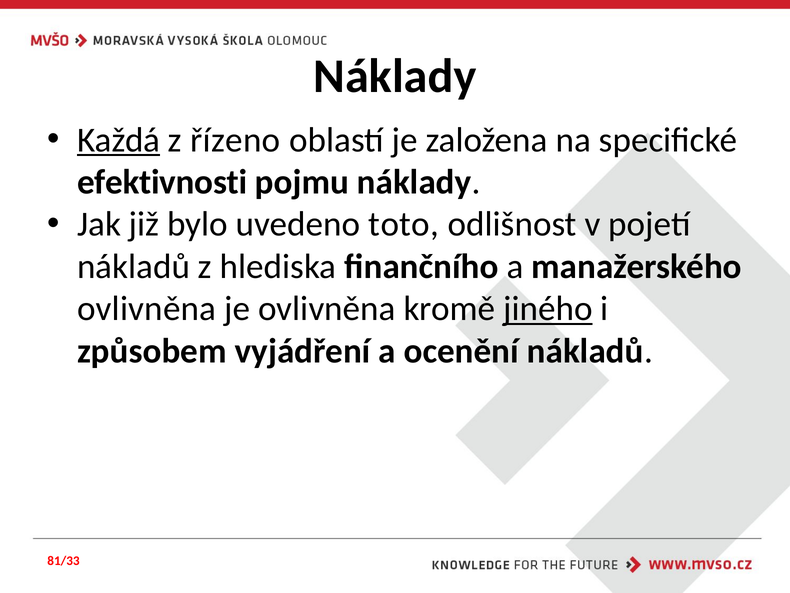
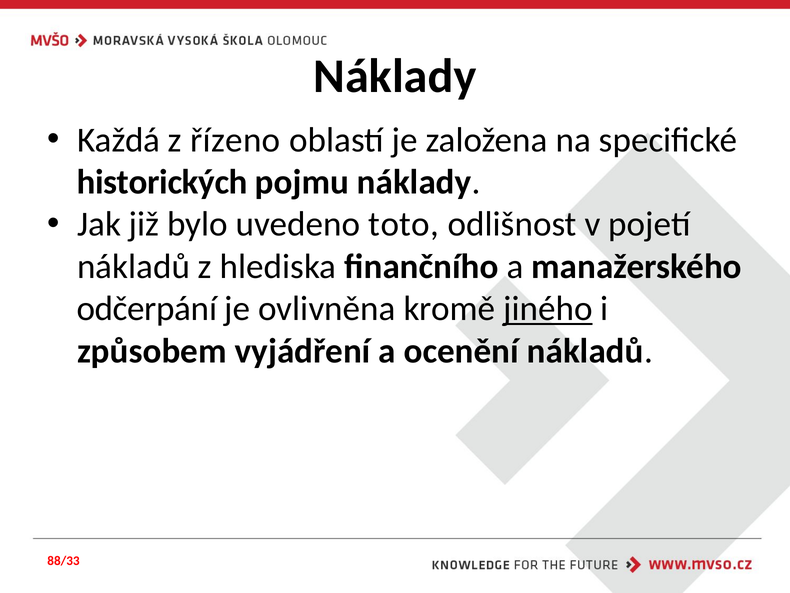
Každá underline: present -> none
efektivnosti: efektivnosti -> historických
ovlivněna at (147, 308): ovlivněna -> odčerpání
81/33: 81/33 -> 88/33
